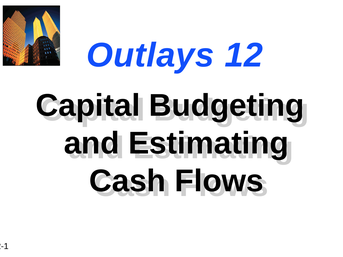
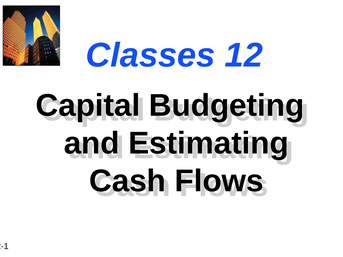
Outlays: Outlays -> Classes
